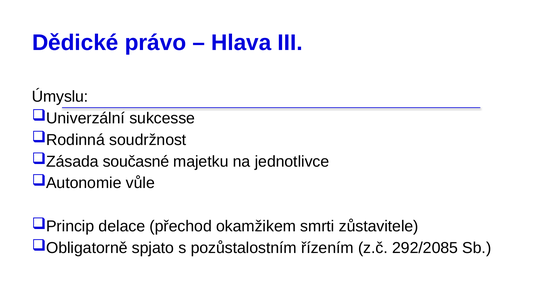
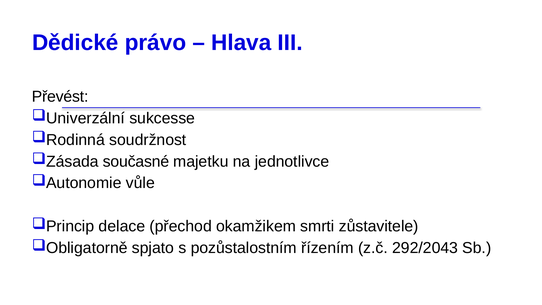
Úmyslu: Úmyslu -> Převést
292/2085: 292/2085 -> 292/2043
